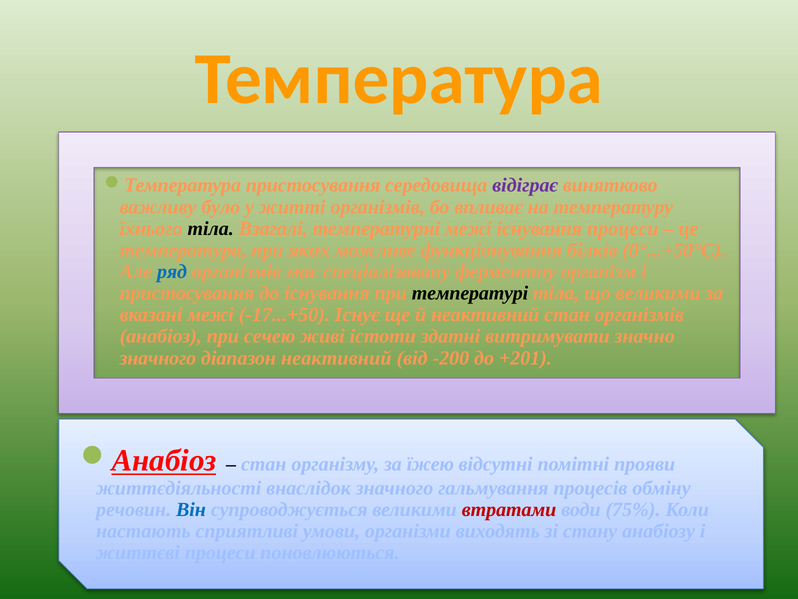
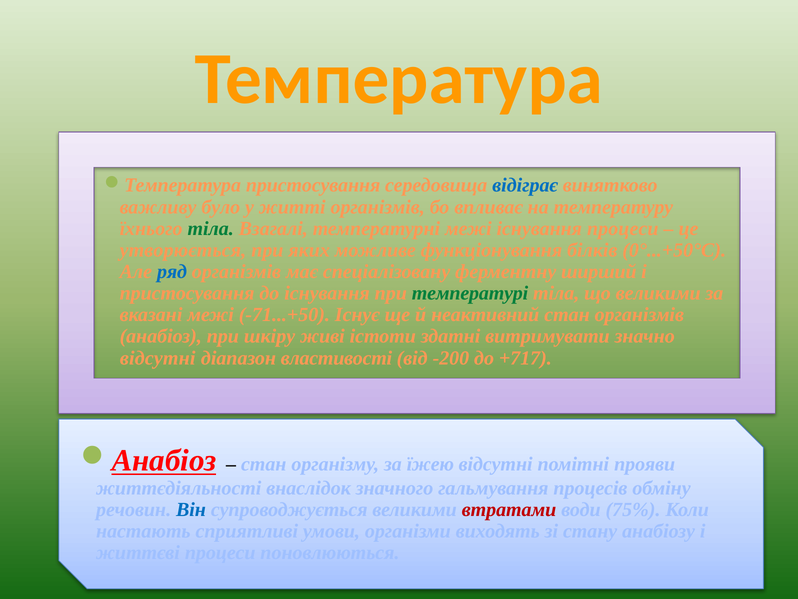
відіграє colour: purple -> blue
тіла at (211, 228) colour: black -> green
температура at (183, 250): температура -> утворюється
організм: організм -> ширший
температурі colour: black -> green
-17...+50: -17...+50 -> -71...+50
сечею: сечею -> шкіру
значного at (158, 358): значного -> відсутні
діапазон неактивний: неактивний -> властивості
+201: +201 -> +717
